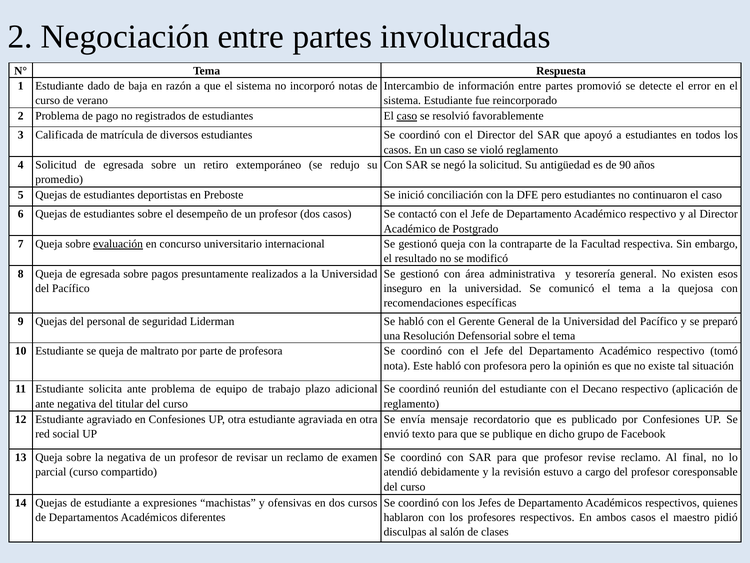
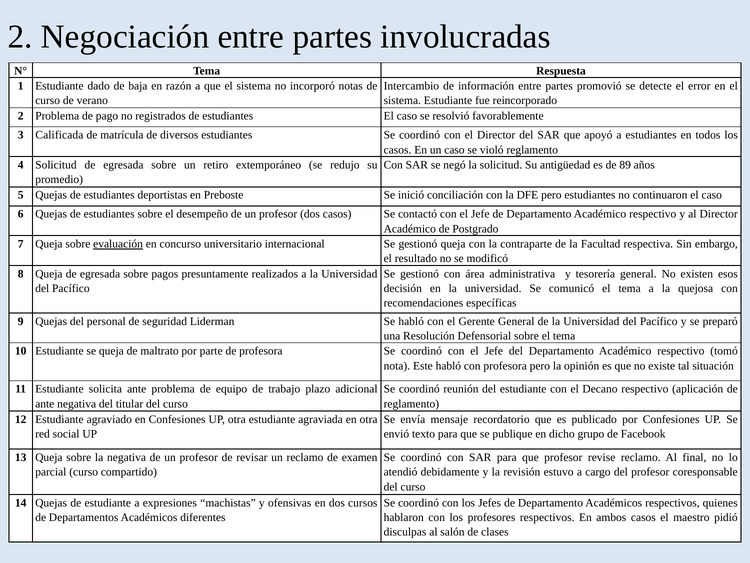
caso at (407, 116) underline: present -> none
90: 90 -> 89
inseguro: inseguro -> decisión
